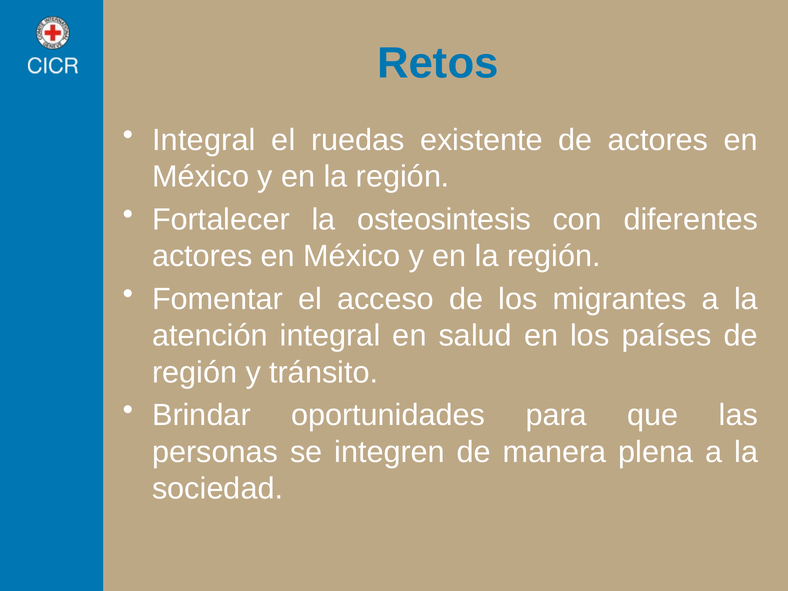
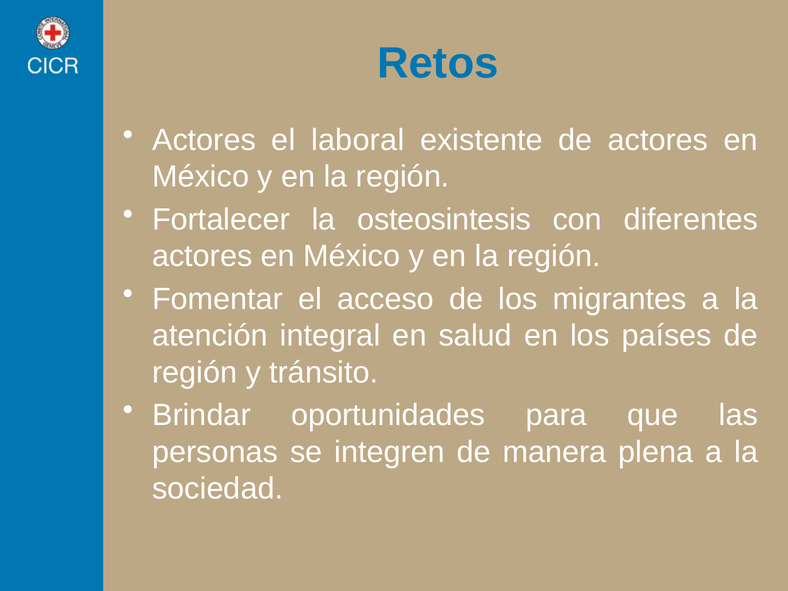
Integral at (204, 140): Integral -> Actores
ruedas: ruedas -> laboral
